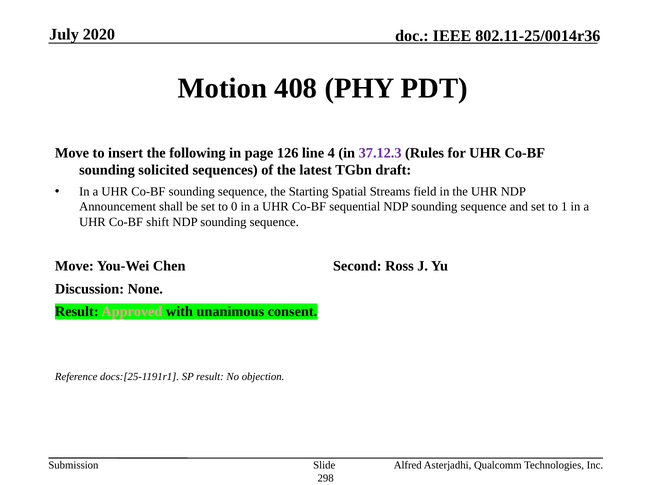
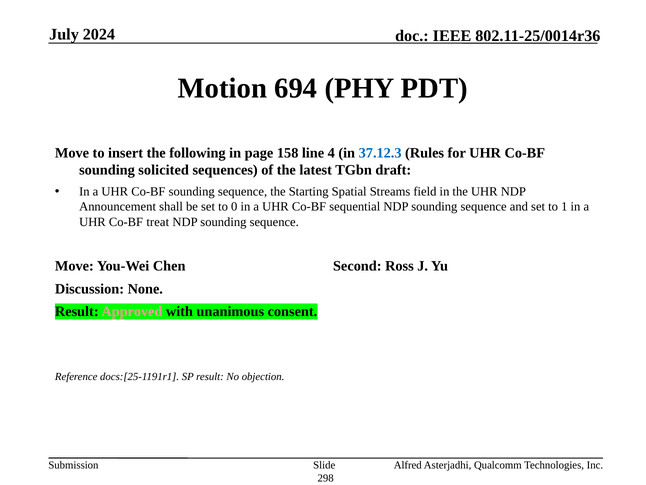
2020: 2020 -> 2024
408: 408 -> 694
126: 126 -> 158
37.12.3 colour: purple -> blue
shift: shift -> treat
